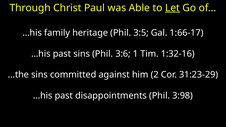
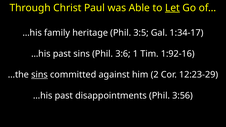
1:66-17: 1:66-17 -> 1:34-17
1:32-16: 1:32-16 -> 1:92-16
sins at (40, 75) underline: none -> present
31:23-29: 31:23-29 -> 12:23-29
3:98: 3:98 -> 3:56
